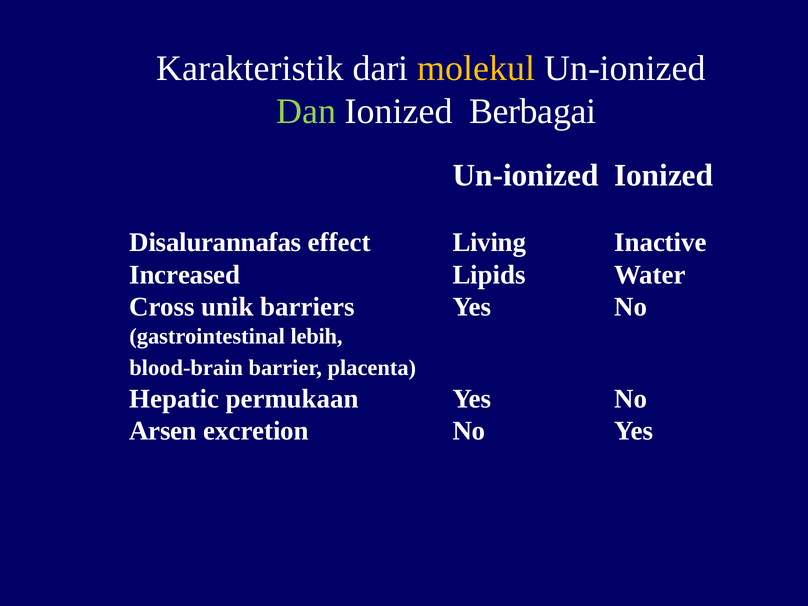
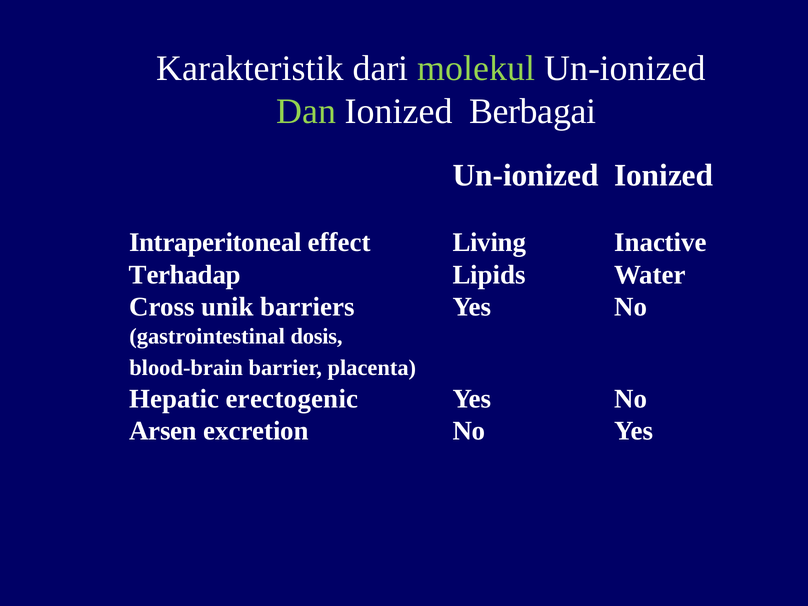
molekul colour: yellow -> light green
Disalurannafas: Disalurannafas -> Intraperitoneal
Increased: Increased -> Terhadap
lebih: lebih -> dosis
permukaan: permukaan -> erectogenic
